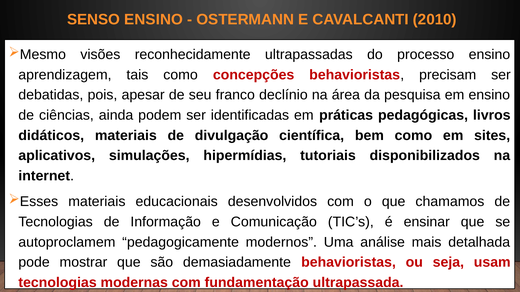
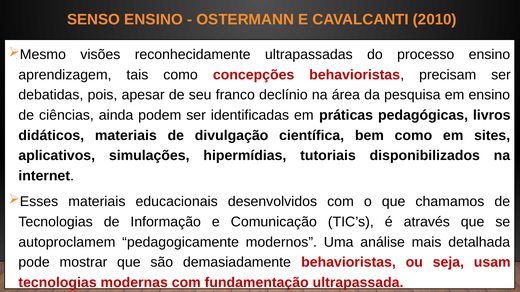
ensinar: ensinar -> através
